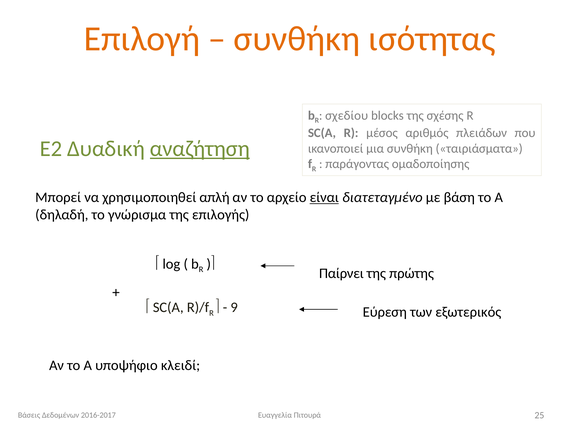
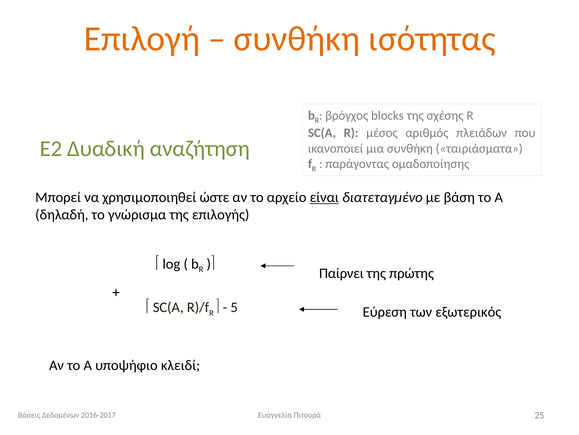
σχεδίου: σχεδίου -> βρόγχος
αναζήτηση underline: present -> none
απλή: απλή -> ώστε
9: 9 -> 5
